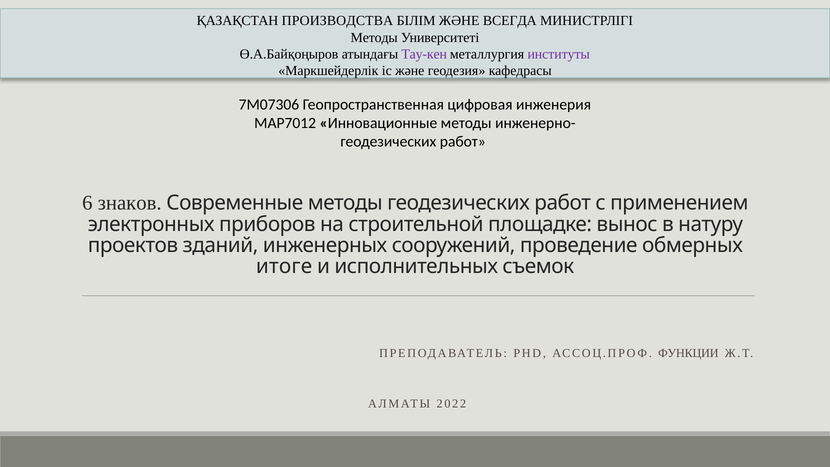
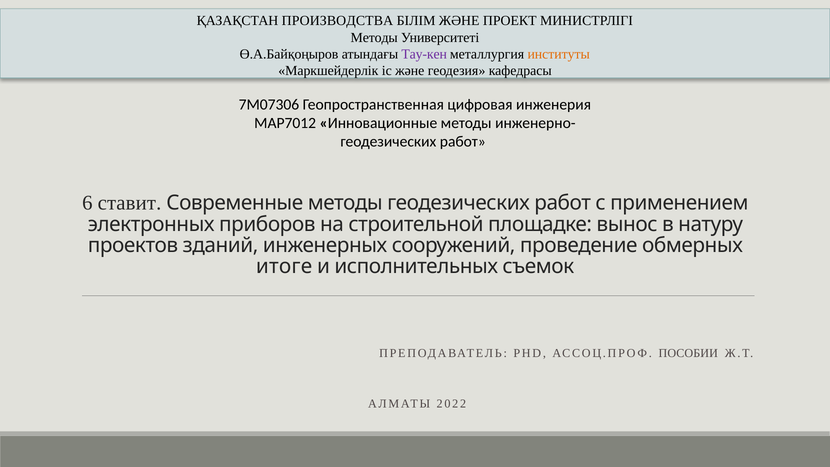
ВСЕГДА: ВСЕГДА -> ПРОЕКТ
институты colour: purple -> orange
знаков: знаков -> ставит
ФУНКЦИИ: ФУНКЦИИ -> ПОСОБИИ
